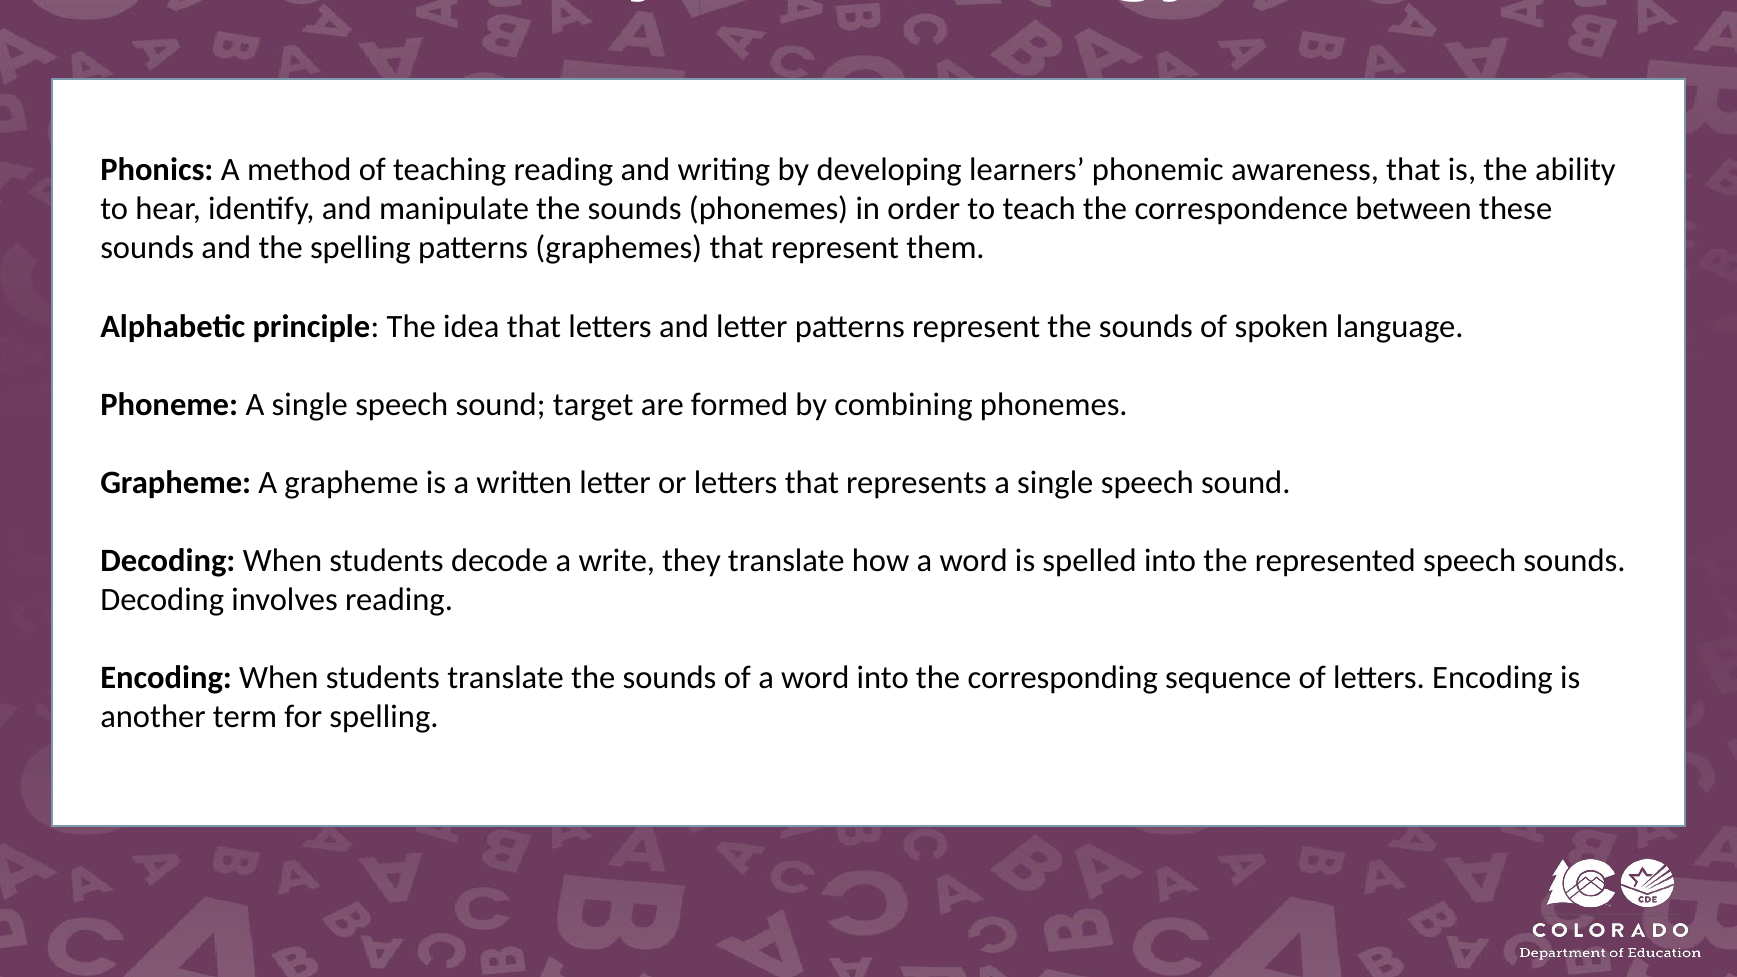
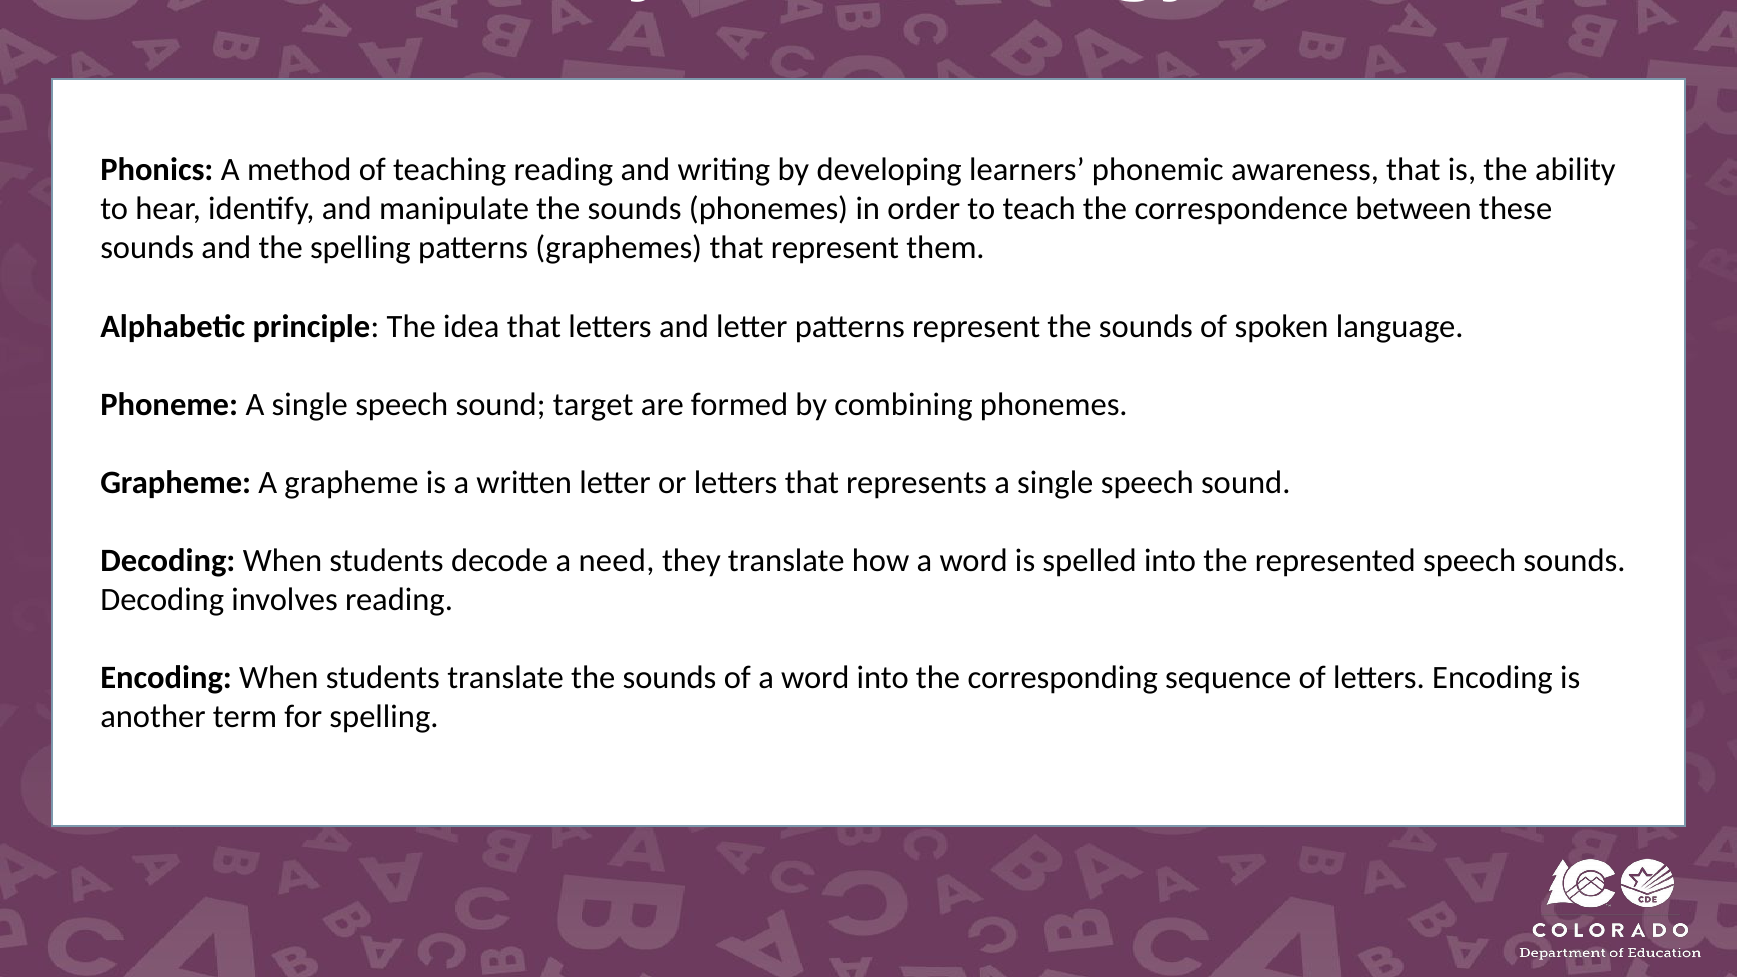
write: write -> need
